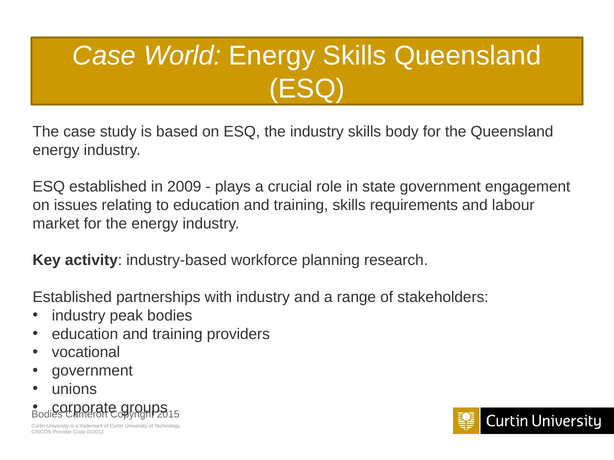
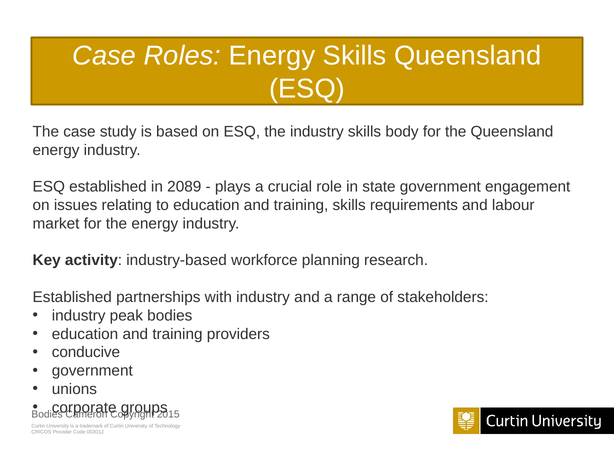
World: World -> Roles
2009: 2009 -> 2089
vocational: vocational -> conducive
